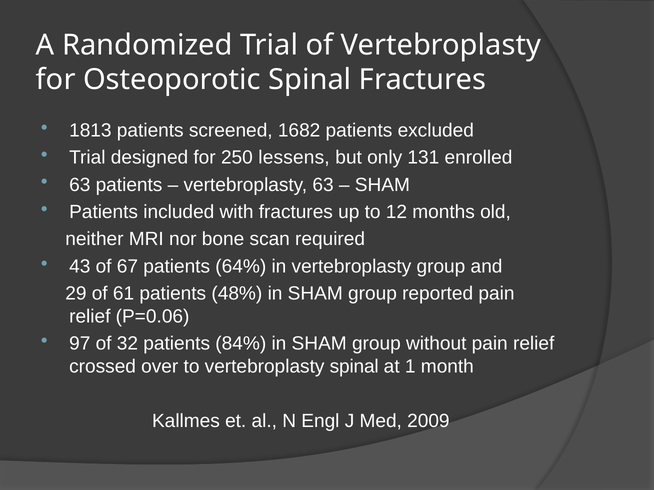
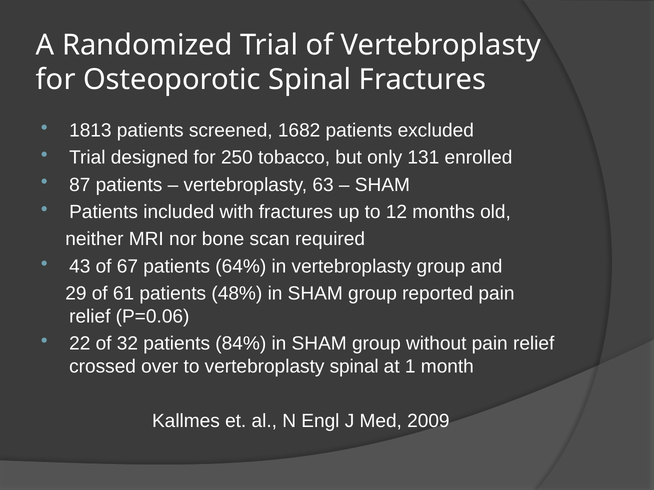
lessens: lessens -> tobacco
63 at (80, 185): 63 -> 87
97: 97 -> 22
